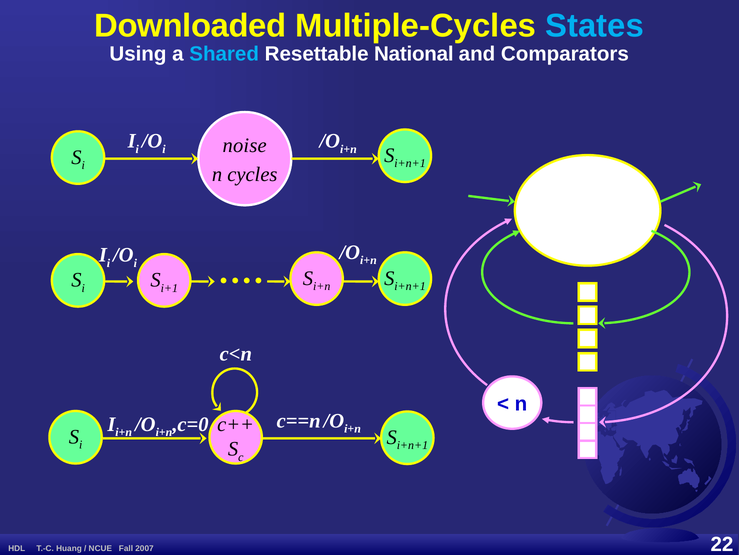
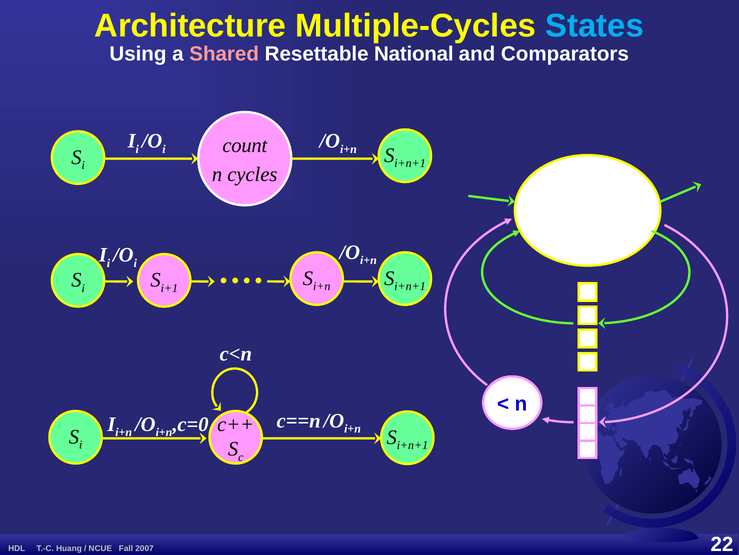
Downloaded: Downloaded -> Architecture
Shared colour: light blue -> pink
noise: noise -> count
